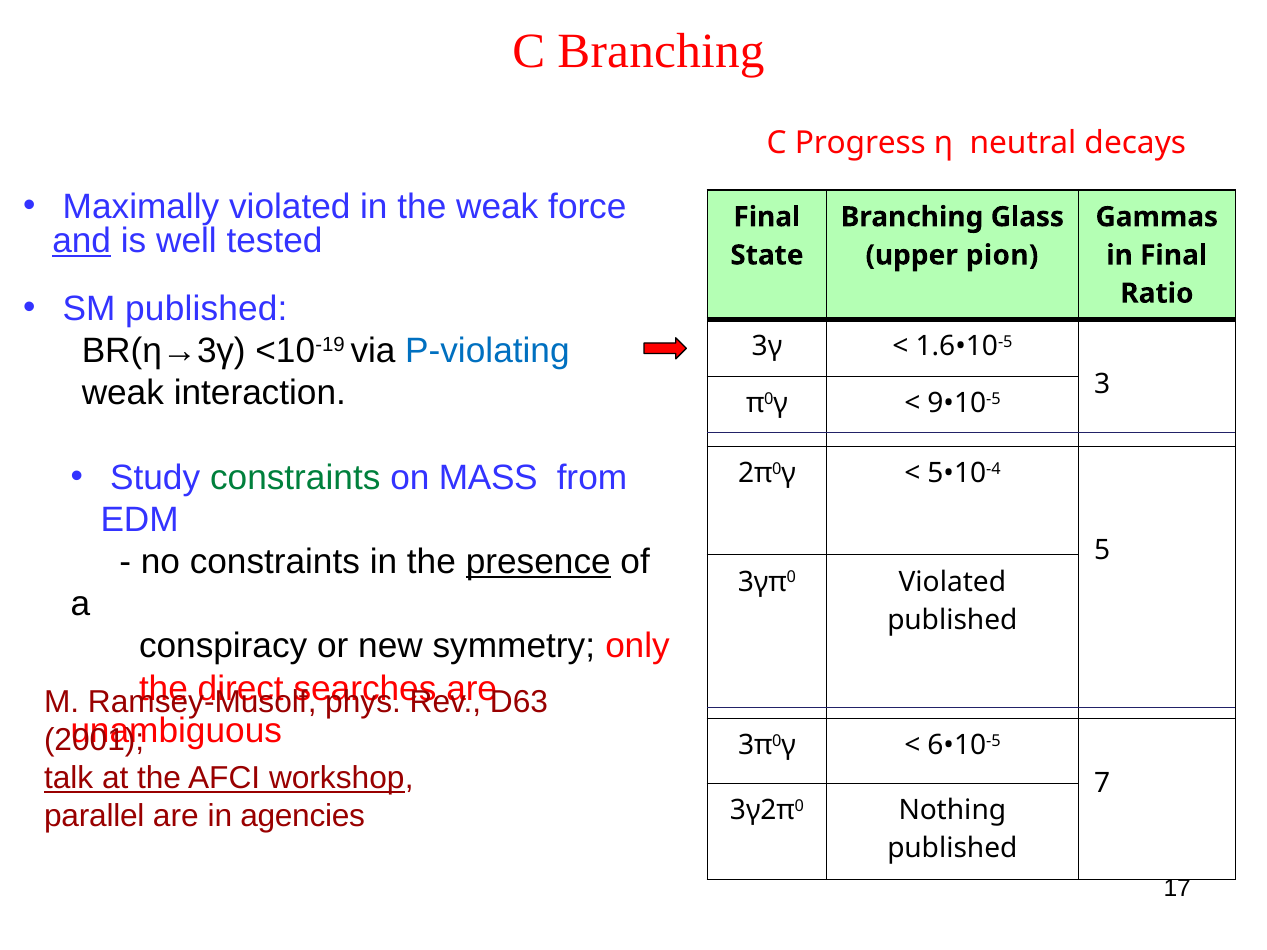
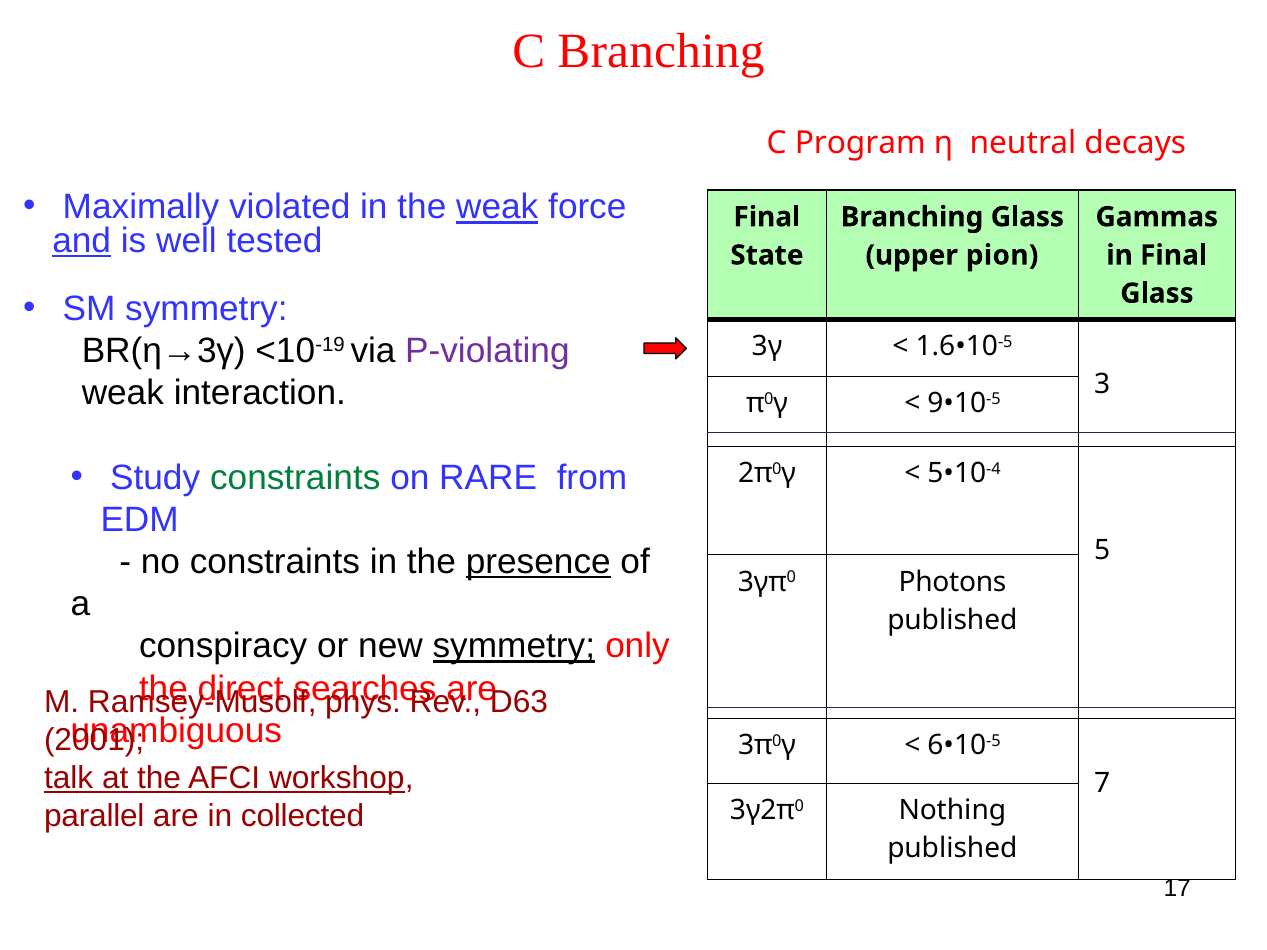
Progress: Progress -> Program
weak at (497, 207) underline: none -> present
Ratio at (1157, 293): Ratio -> Glass
SM published: published -> symmetry
P-violating colour: blue -> purple
MASS: MASS -> RARE
3γπ0 Violated: Violated -> Photons
symmetry at (514, 647) underline: none -> present
agencies: agencies -> collected
